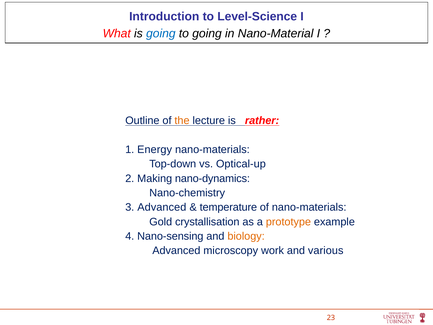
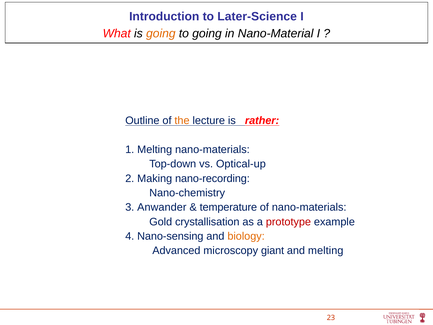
Level-Science: Level-Science -> Later-Science
going at (161, 33) colour: blue -> orange
1 Energy: Energy -> Melting
nano-dynamics: nano-dynamics -> nano-recording
3 Advanced: Advanced -> Anwander
prototype colour: orange -> red
work: work -> giant
and various: various -> melting
